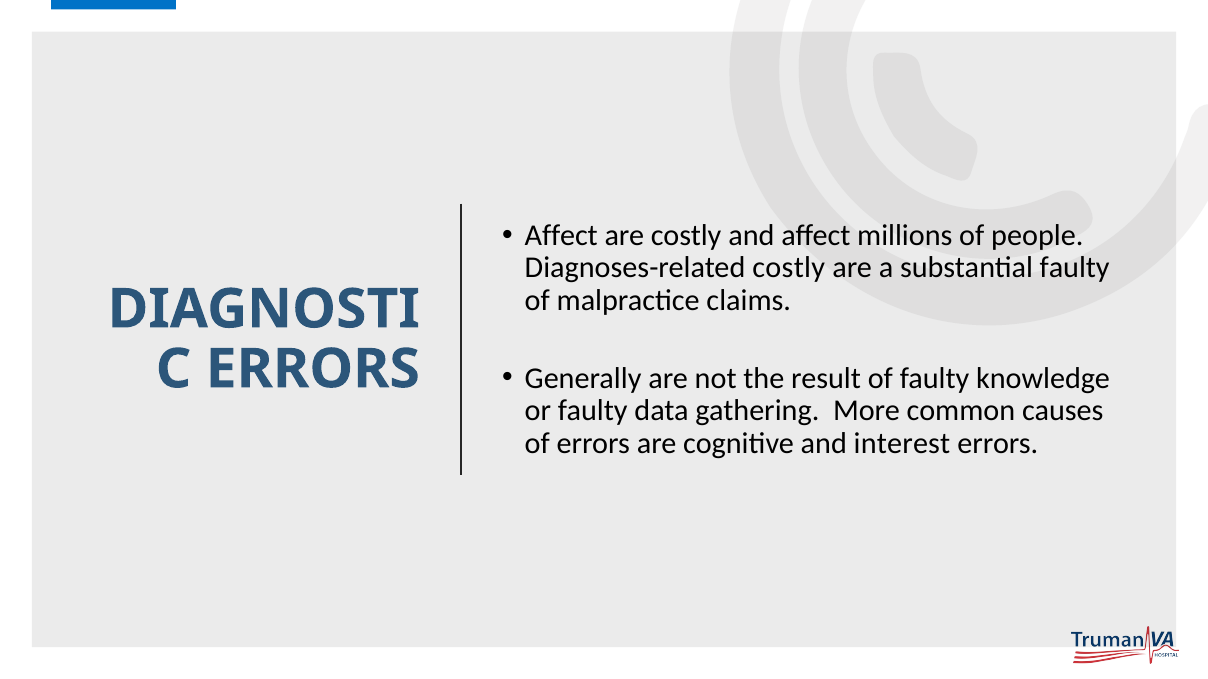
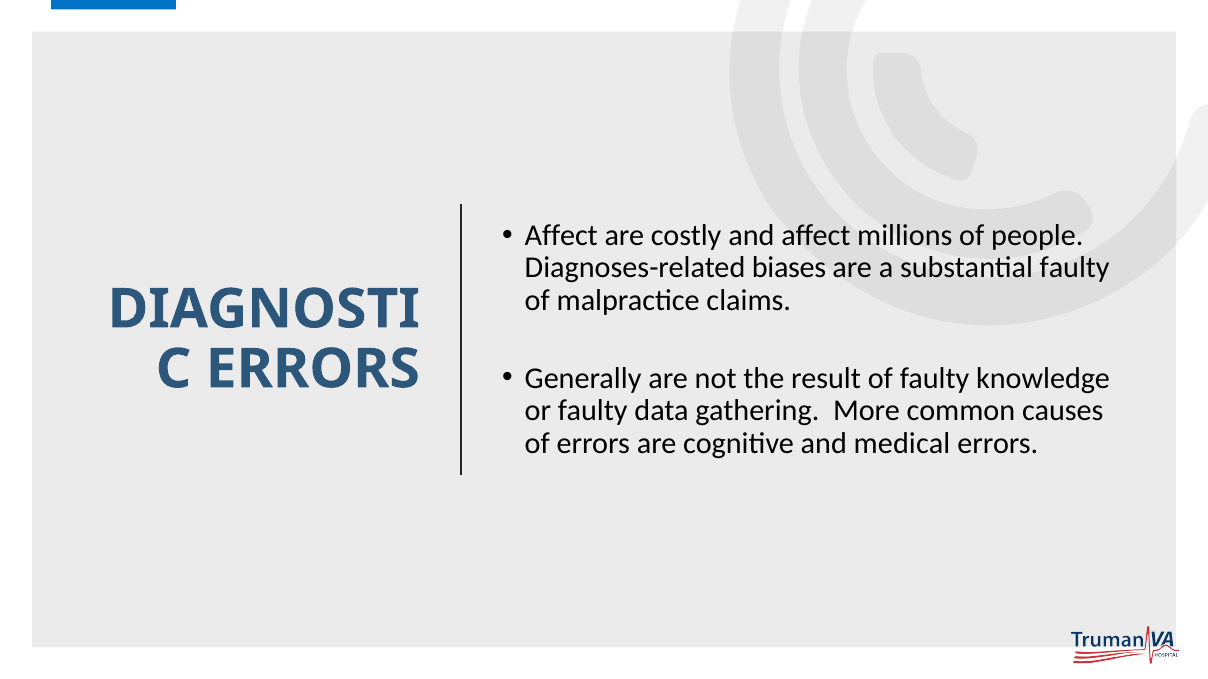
Diagnoses-related costly: costly -> biases
interest: interest -> medical
